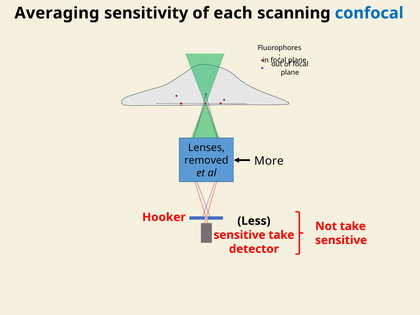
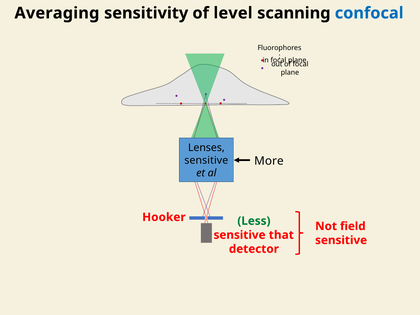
each: each -> level
removed at (206, 160): removed -> sensitive
Less colour: black -> green
Not take: take -> field
sensitive take: take -> that
